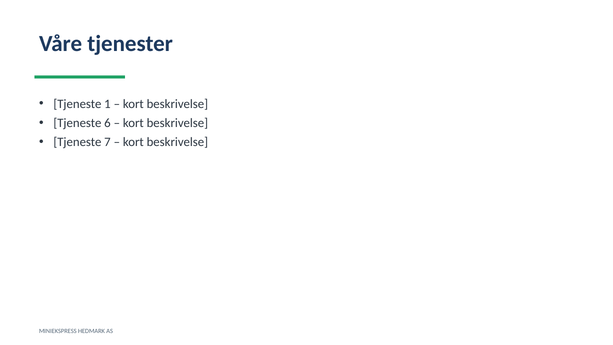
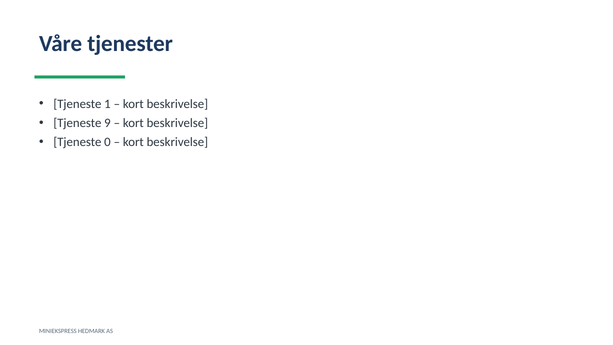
6: 6 -> 9
7: 7 -> 0
